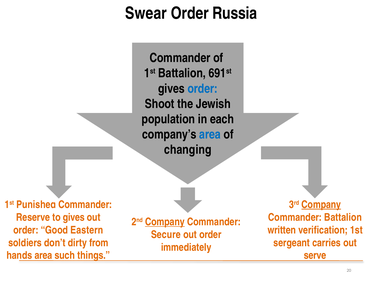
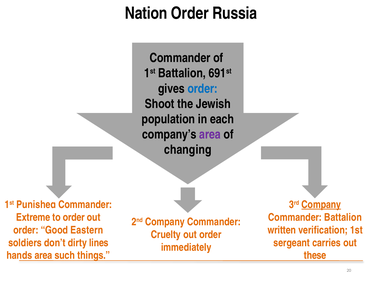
Swear: Swear -> Nation
area at (210, 135) colour: blue -> purple
Reserve: Reserve -> Extreme
to gives: gives -> order
Company at (165, 222) underline: present -> none
Secure: Secure -> Cruelty
from: from -> lines
serve: serve -> these
